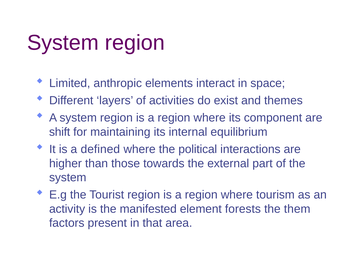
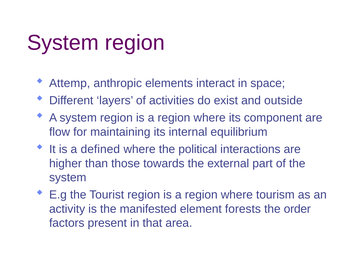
Limited: Limited -> Attemp
themes: themes -> outside
shift: shift -> flow
them: them -> order
